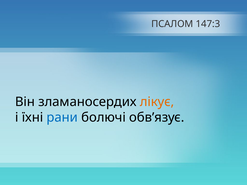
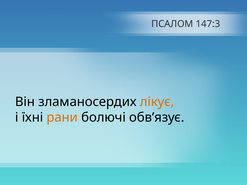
рани colour: blue -> orange
